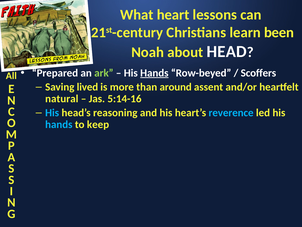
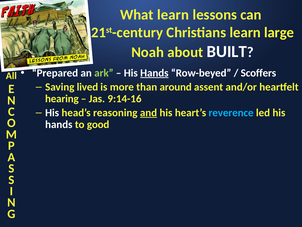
What heart: heart -> learn
been: been -> large
HEAD: HEAD -> BUILT
natural: natural -> hearing
5:14-16: 5:14-16 -> 9:14-16
His at (52, 112) colour: light blue -> white
and underline: none -> present
hands at (59, 124) colour: light blue -> white
keep: keep -> good
